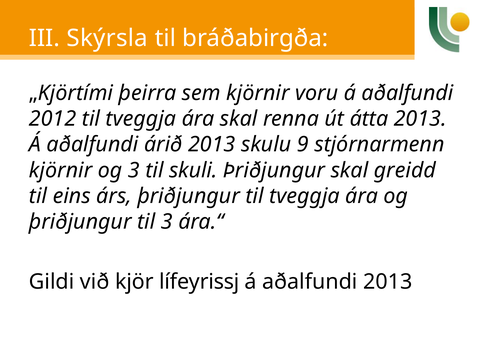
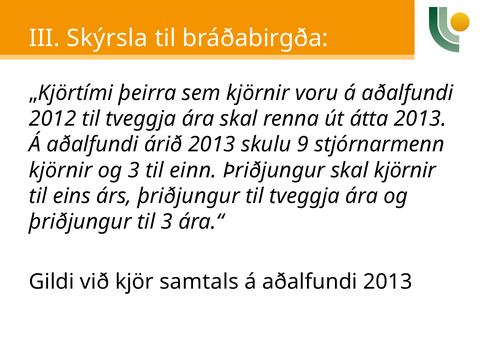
skuli: skuli -> einn
skal greidd: greidd -> kjörnir
lífeyrissj: lífeyrissj -> samtals
